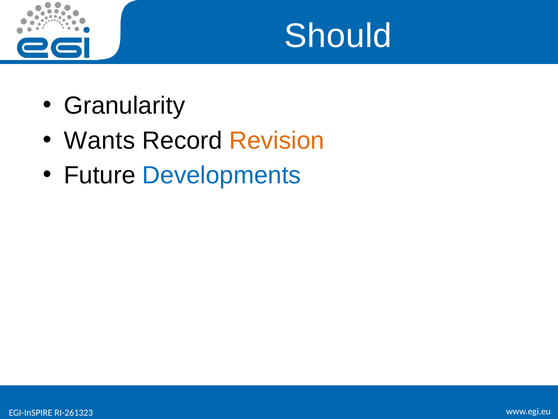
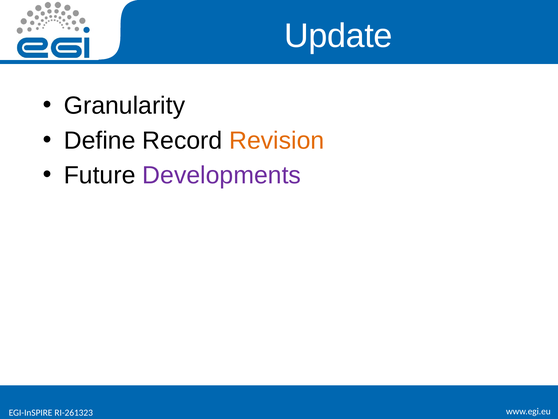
Should: Should -> Update
Wants: Wants -> Define
Developments colour: blue -> purple
